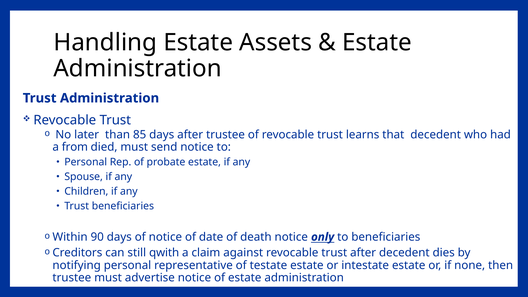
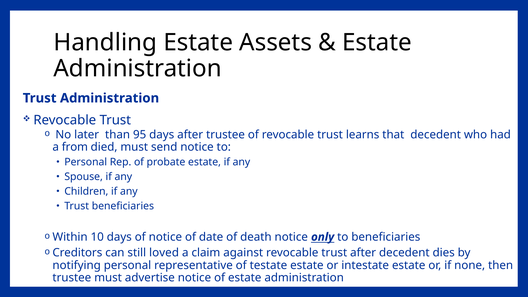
85: 85 -> 95
90: 90 -> 10
qwith: qwith -> loved
